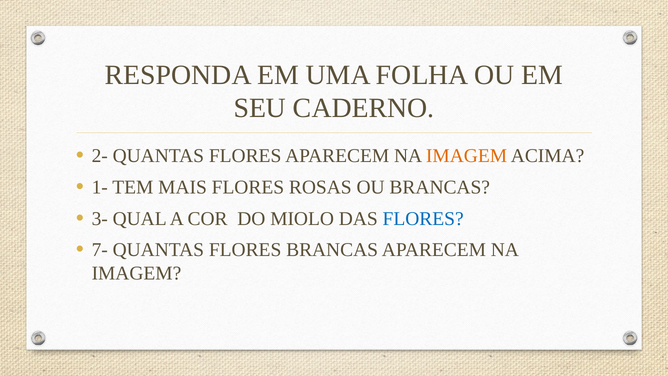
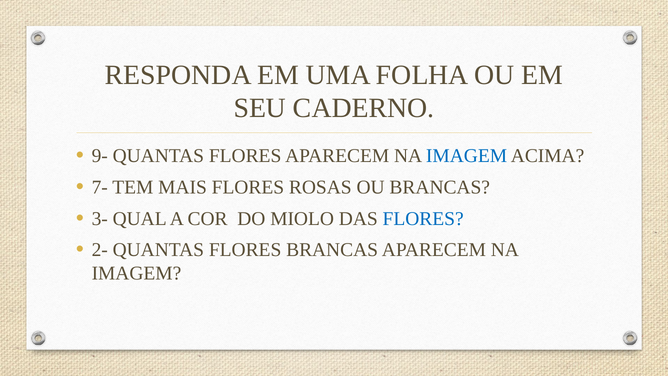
2-: 2- -> 9-
IMAGEM at (467, 156) colour: orange -> blue
1-: 1- -> 7-
7-: 7- -> 2-
